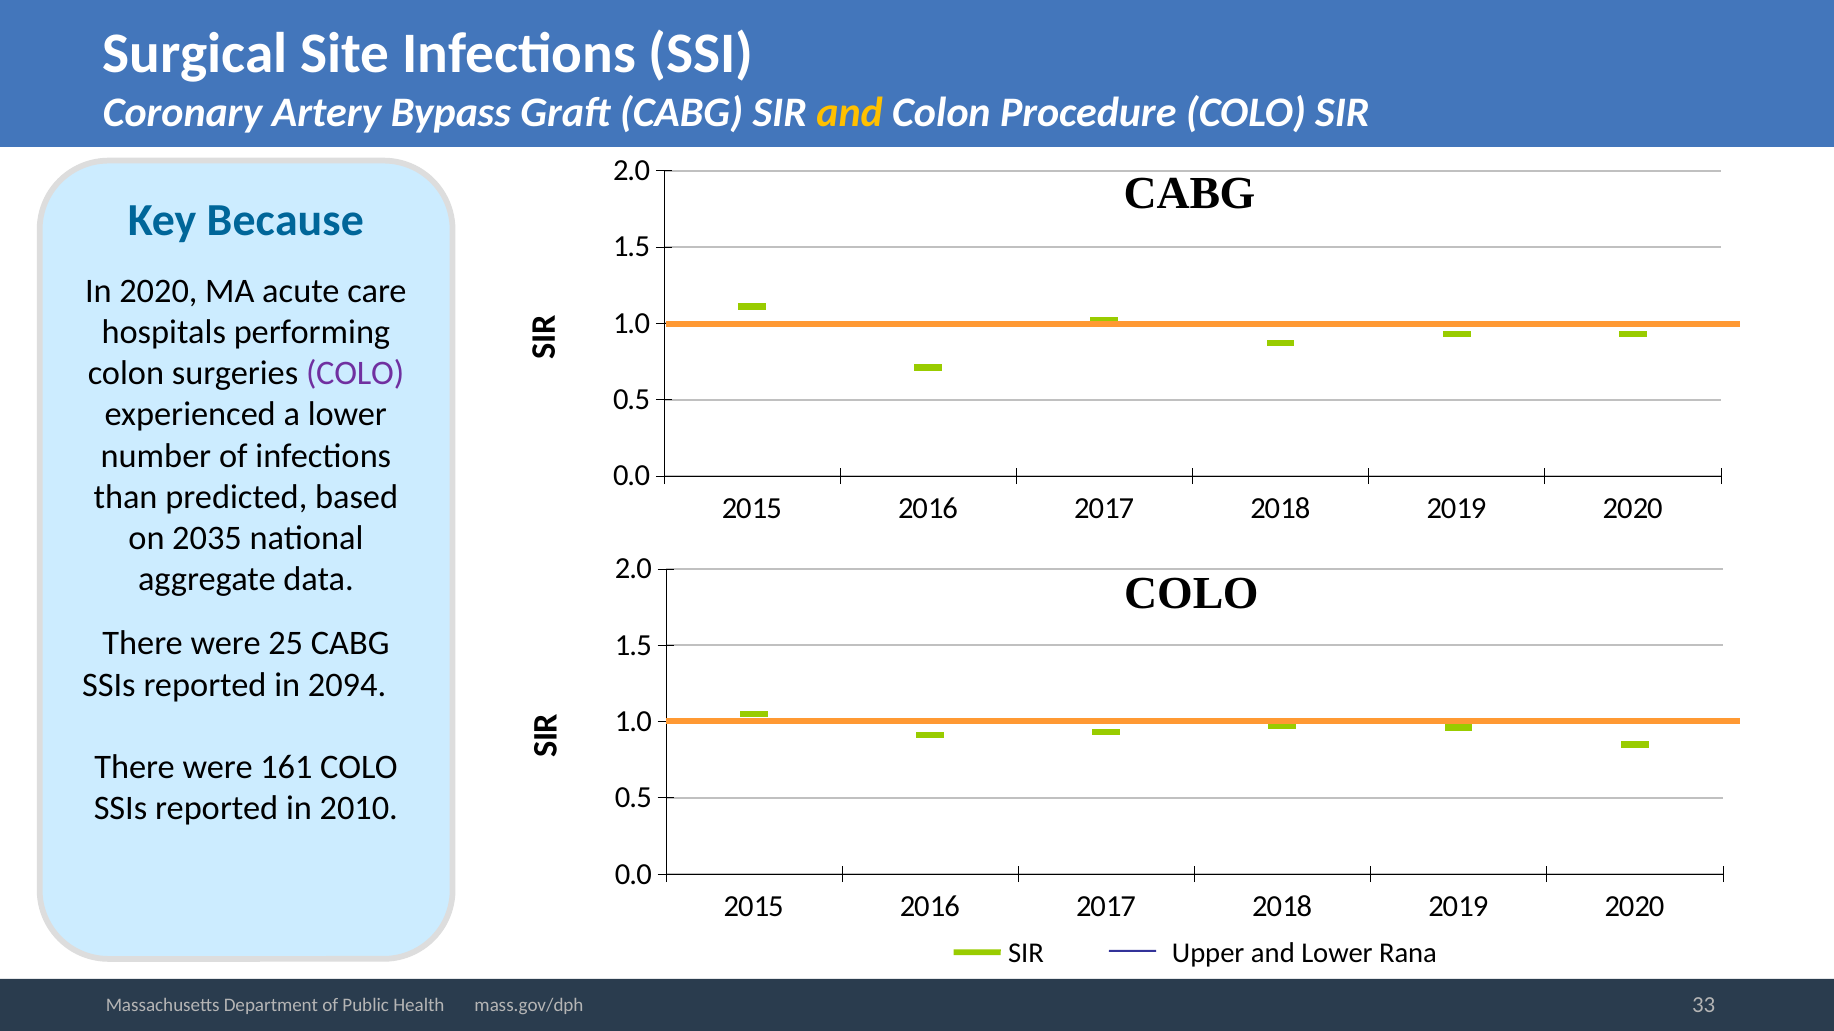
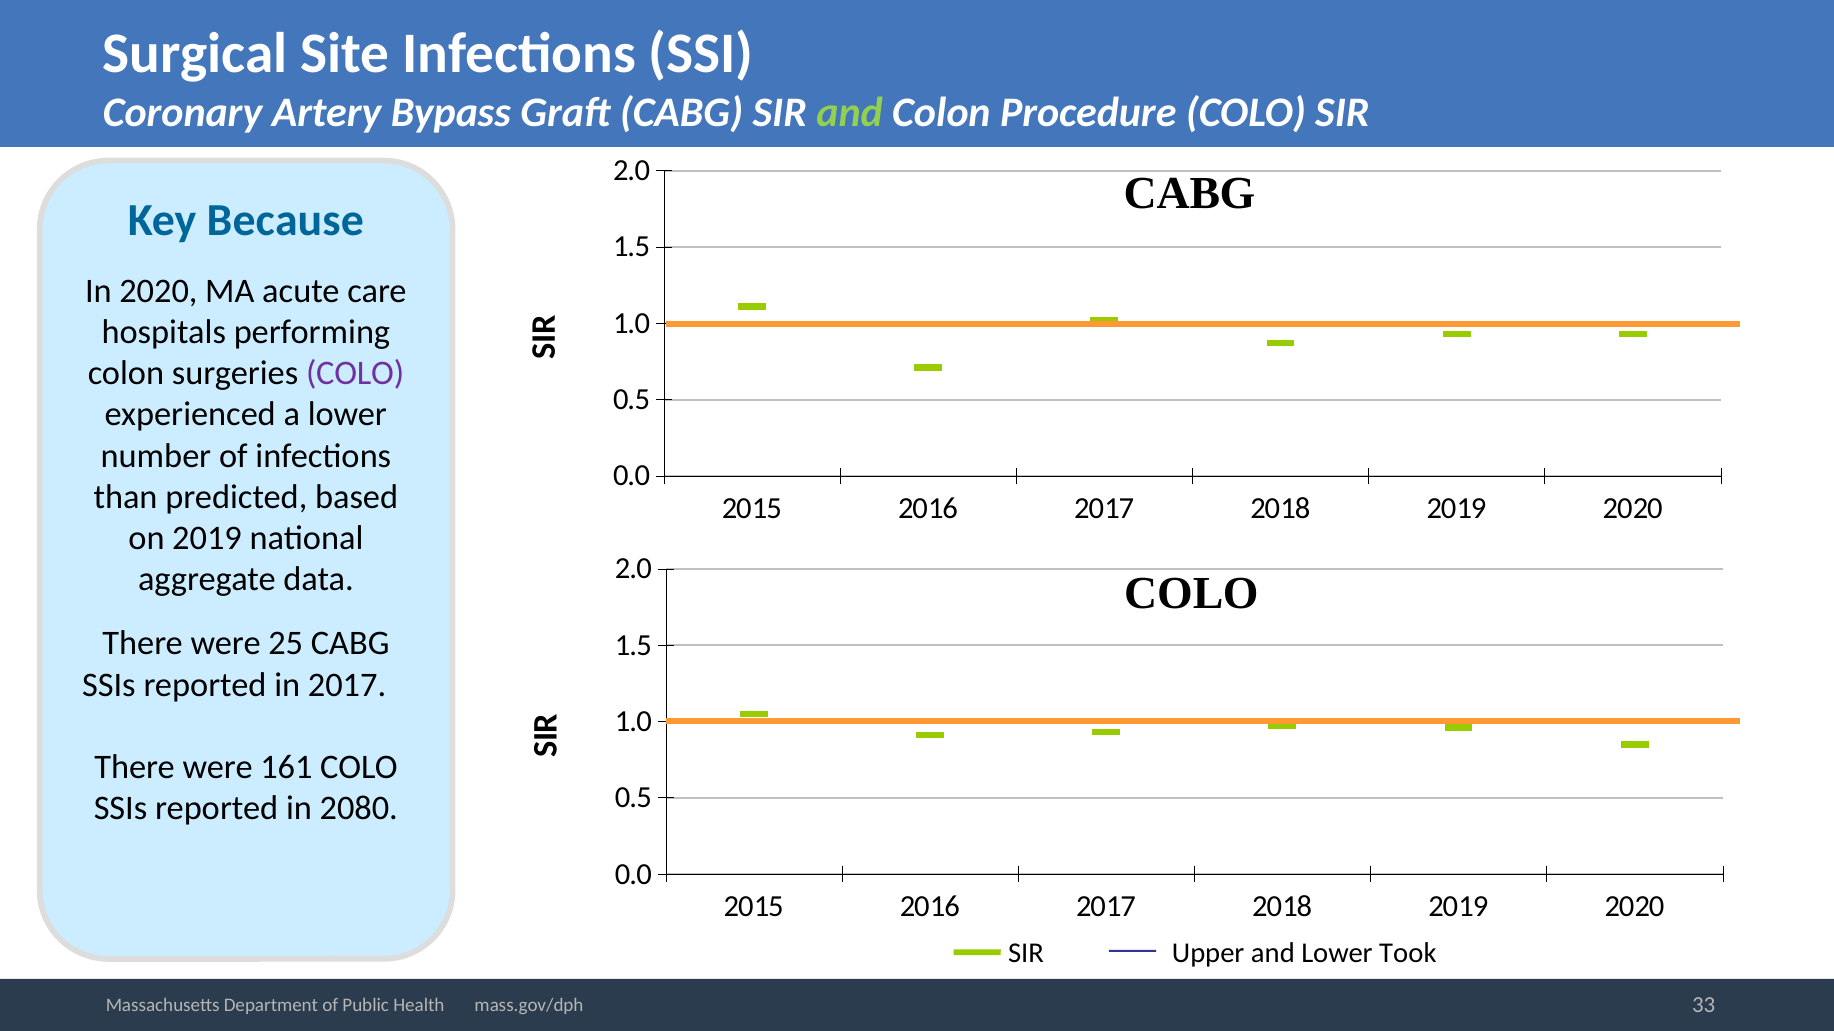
and at (850, 112) colour: yellow -> light green
on 2035: 2035 -> 2019
in 2094: 2094 -> 2017
2010: 2010 -> 2080
Rana: Rana -> Took
